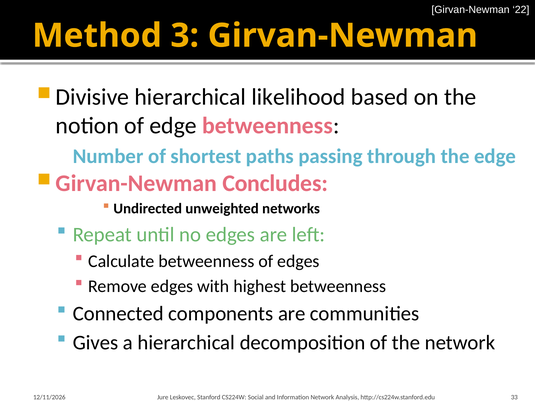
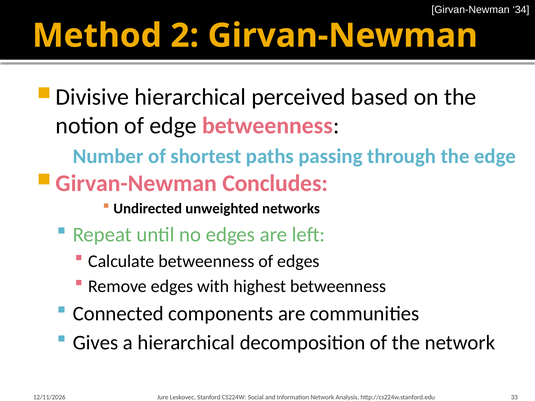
22: 22 -> 34
3: 3 -> 2
likelihood: likelihood -> perceived
